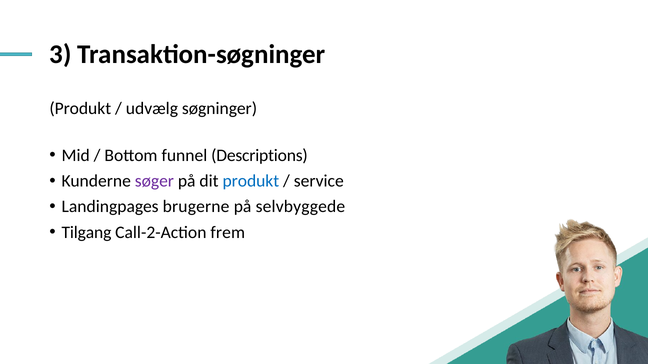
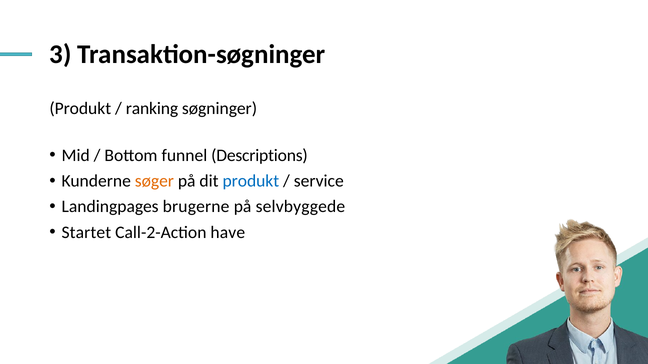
udvælg: udvælg -> ranking
søger colour: purple -> orange
Tilgang: Tilgang -> Startet
frem: frem -> have
